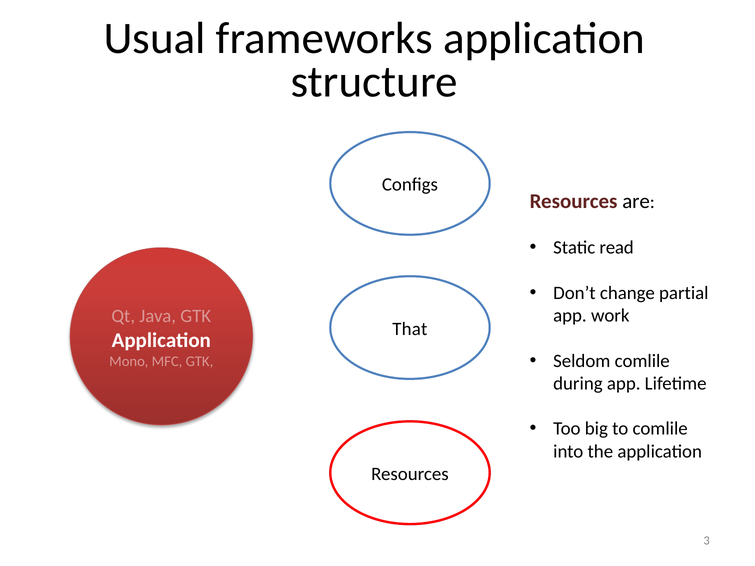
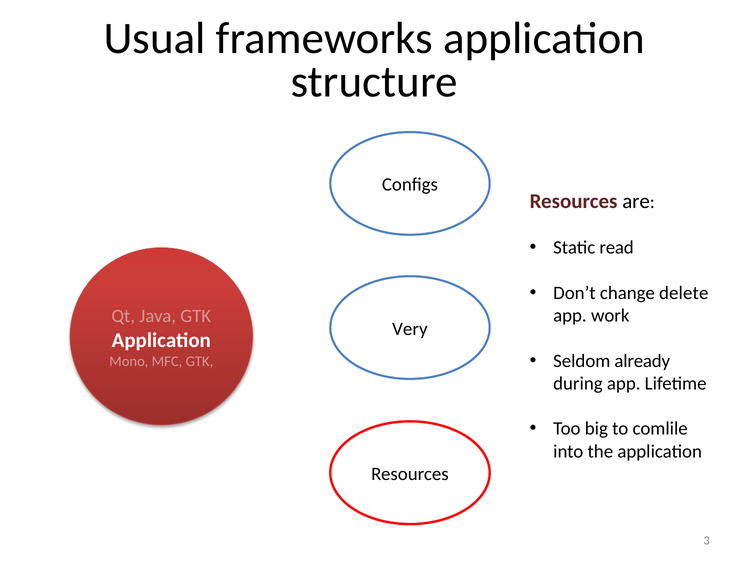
partial: partial -> delete
That: That -> Very
Seldom comlile: comlile -> already
